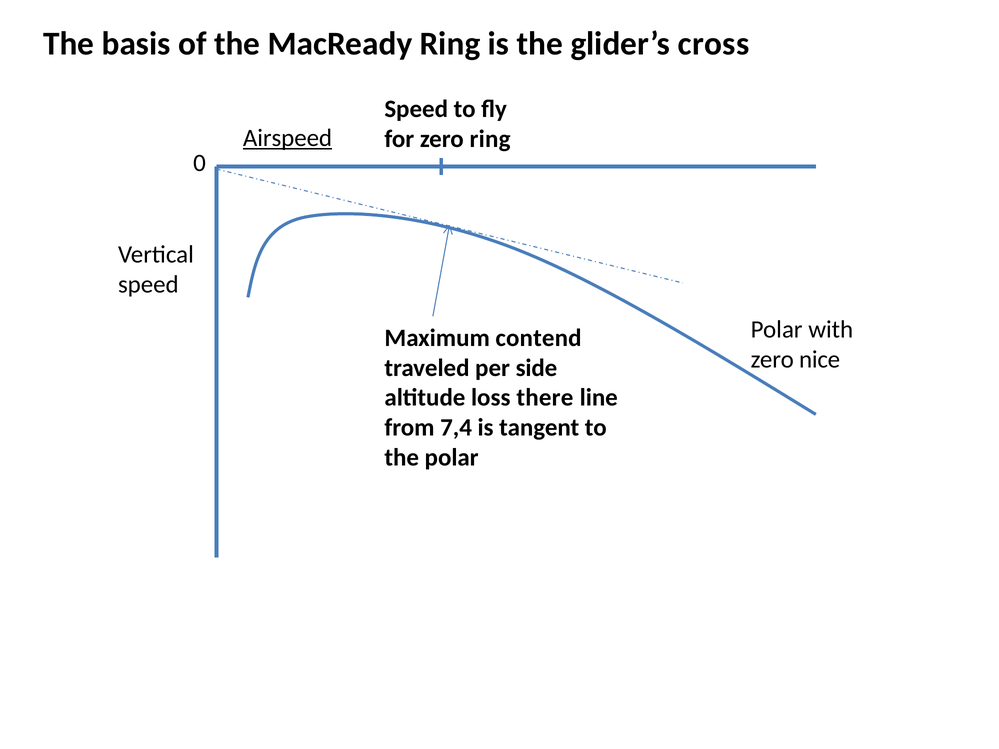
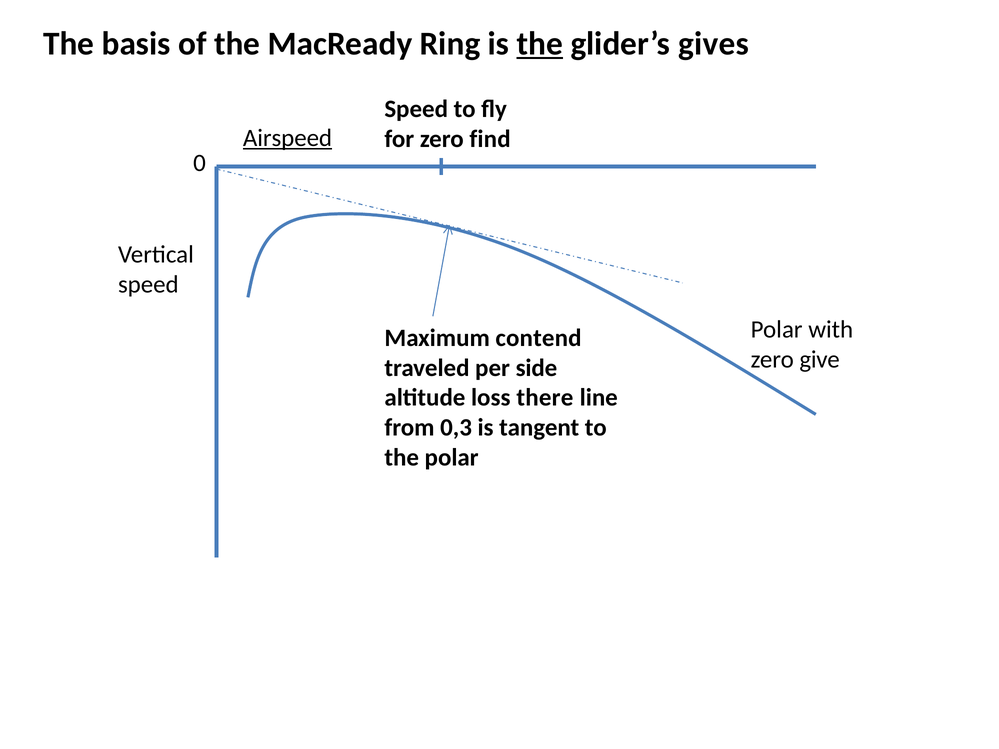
the at (540, 44) underline: none -> present
cross: cross -> gives
zero ring: ring -> find
nice: nice -> give
7,4: 7,4 -> 0,3
